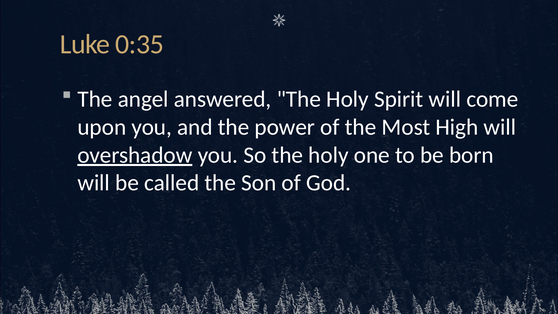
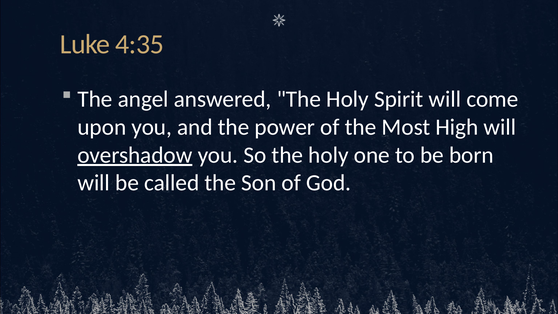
0:35: 0:35 -> 4:35
